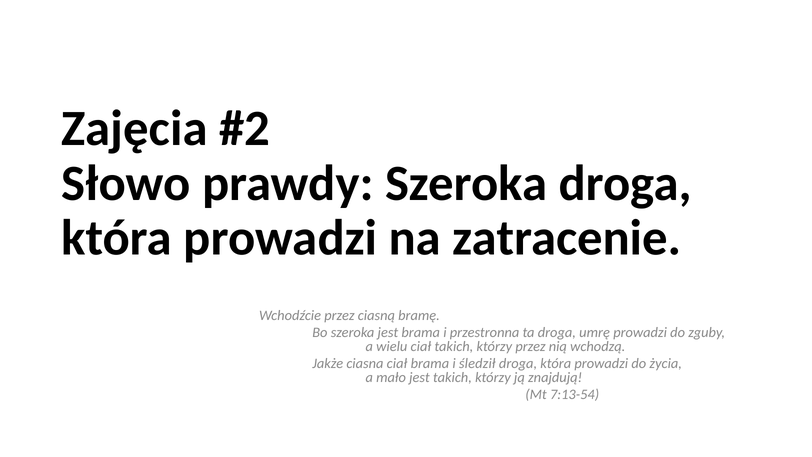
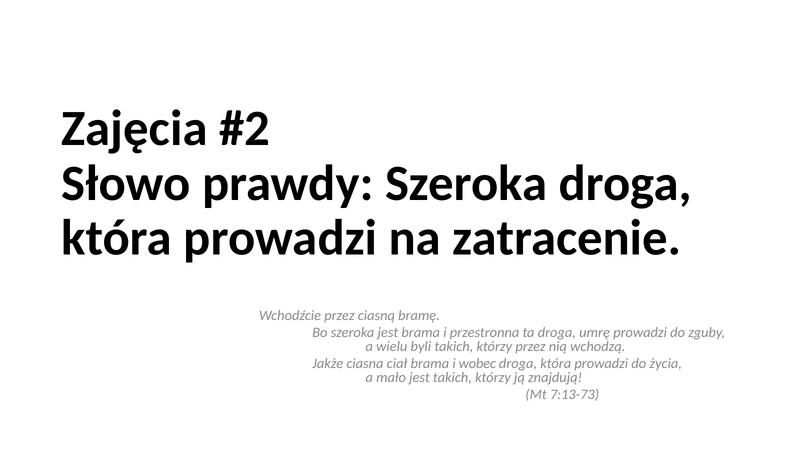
wielu ciał: ciał -> byli
śledził: śledził -> wobec
7:13-54: 7:13-54 -> 7:13-73
